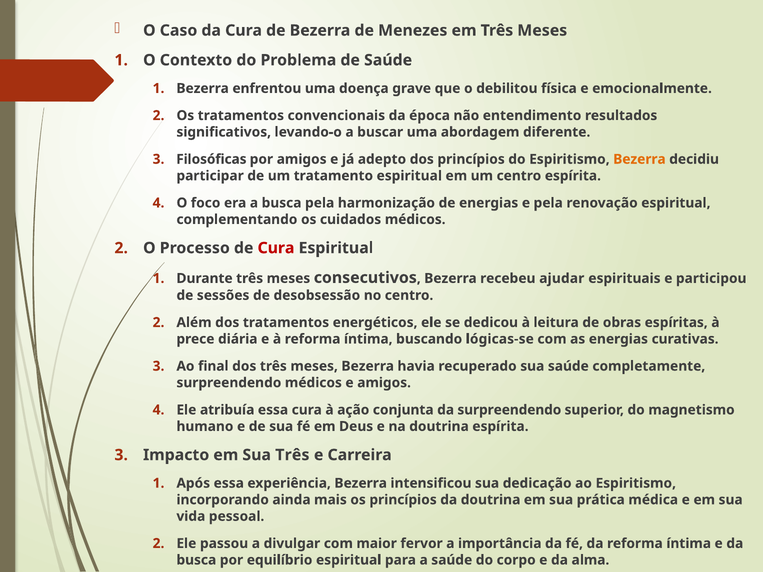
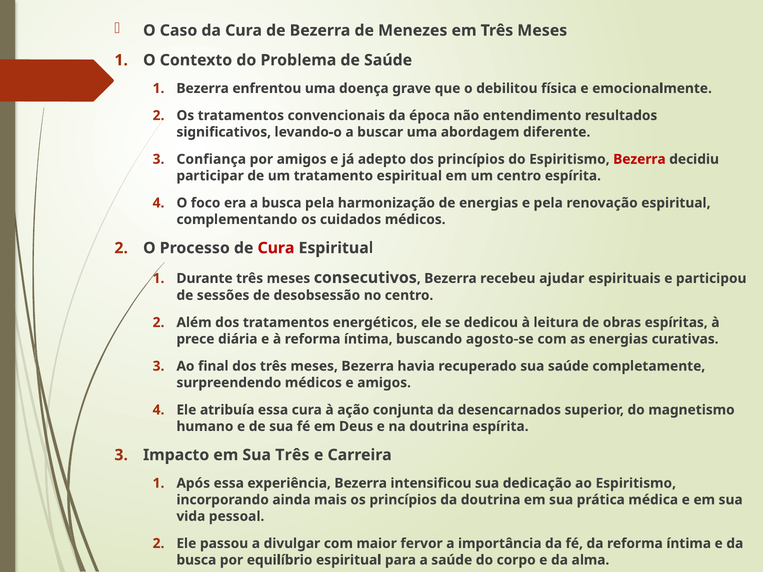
Filosóficas: Filosóficas -> Confiança
Bezerra at (639, 159) colour: orange -> red
lógicas-se: lógicas-se -> agosto-se
da surpreendendo: surpreendendo -> desencarnados
